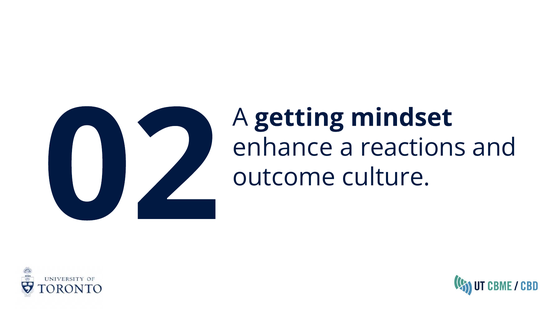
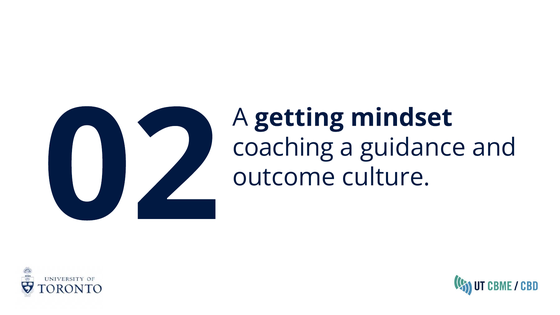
enhance: enhance -> coaching
reactions: reactions -> guidance
